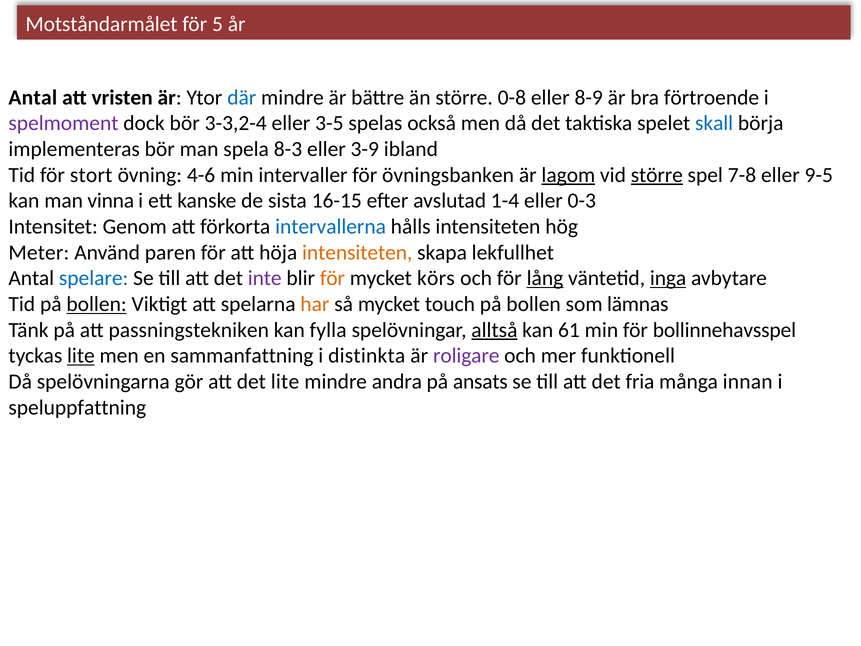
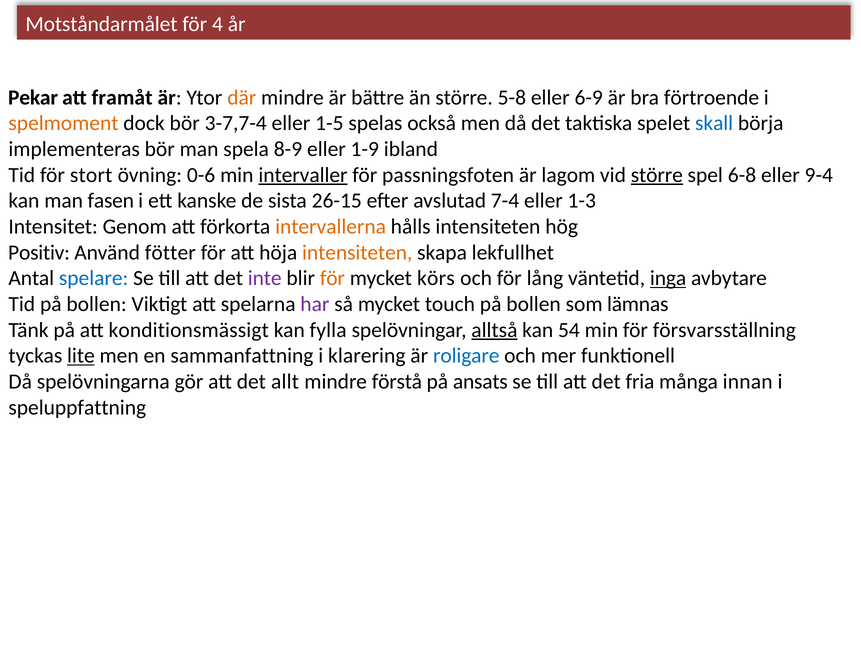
5: 5 -> 4
Antal at (33, 97): Antal -> Pekar
vristen: vristen -> framåt
där colour: blue -> orange
0-8: 0-8 -> 5-8
8-9: 8-9 -> 6-9
spelmoment colour: purple -> orange
3-3,2-4: 3-3,2-4 -> 3-7,7-4
3-5: 3-5 -> 1-5
8-3: 8-3 -> 8-9
3-9: 3-9 -> 1-9
4-6: 4-6 -> 0-6
intervaller underline: none -> present
övningsbanken: övningsbanken -> passningsfoten
lagom underline: present -> none
7-8: 7-8 -> 6-8
9-5: 9-5 -> 9-4
vinna: vinna -> fasen
16-15: 16-15 -> 26-15
1-4: 1-4 -> 7-4
0-3: 0-3 -> 1-3
intervallerna colour: blue -> orange
Meter: Meter -> Positiv
paren: paren -> fötter
lång underline: present -> none
bollen at (97, 304) underline: present -> none
har colour: orange -> purple
passningstekniken: passningstekniken -> konditionsmässigt
61: 61 -> 54
bollinnehavsspel: bollinnehavsspel -> försvarsställning
distinkta: distinkta -> klarering
roligare colour: purple -> blue
det lite: lite -> allt
andra: andra -> förstå
